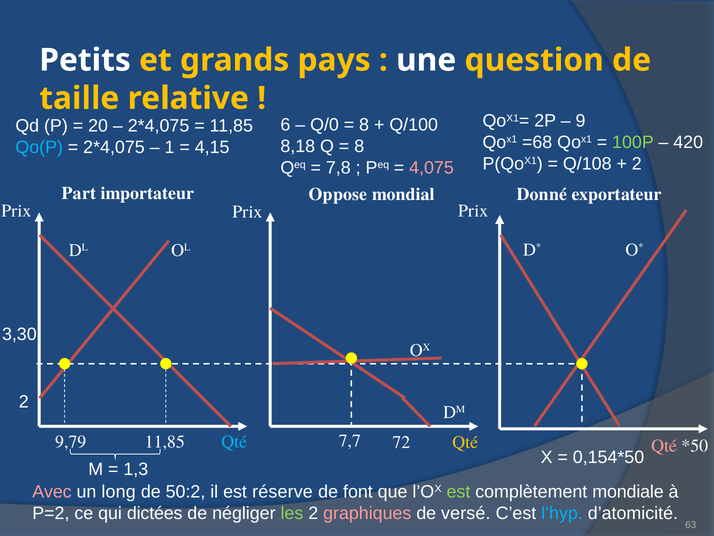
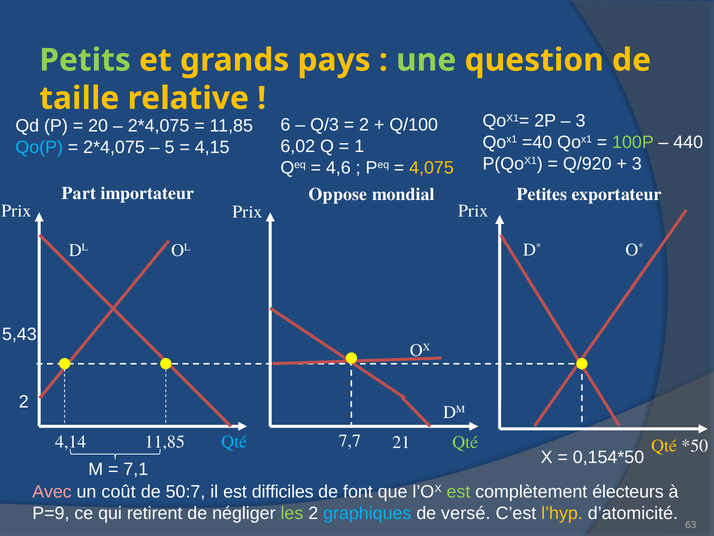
Petits colour: white -> light green
une colour: white -> light green
9 at (581, 121): 9 -> 3
Q/0: Q/0 -> Q/3
8 at (364, 125): 8 -> 2
=68: =68 -> =40
420: 420 -> 440
8,18: 8,18 -> 6,02
8 at (359, 146): 8 -> 1
1: 1 -> 5
Q/108: Q/108 -> Q/920
2 at (637, 164): 2 -> 3
7,8: 7,8 -> 4,6
4,075 colour: pink -> yellow
Donné: Donné -> Petites
3,30: 3,30 -> 5,43
72: 72 -> 21
9,79: 9,79 -> 4,14
Qté at (465, 442) colour: yellow -> light green
Qté at (664, 446) colour: pink -> yellow
1,3: 1,3 -> 7,1
long: long -> coût
50:2: 50:2 -> 50:7
réserve: réserve -> difficiles
mondiale: mondiale -> électeurs
P=2: P=2 -> P=9
dictées: dictées -> retirent
graphiques colour: pink -> light blue
l’hyp colour: light blue -> yellow
